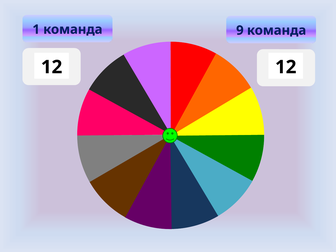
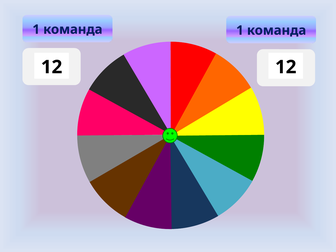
команда 9: 9 -> 1
